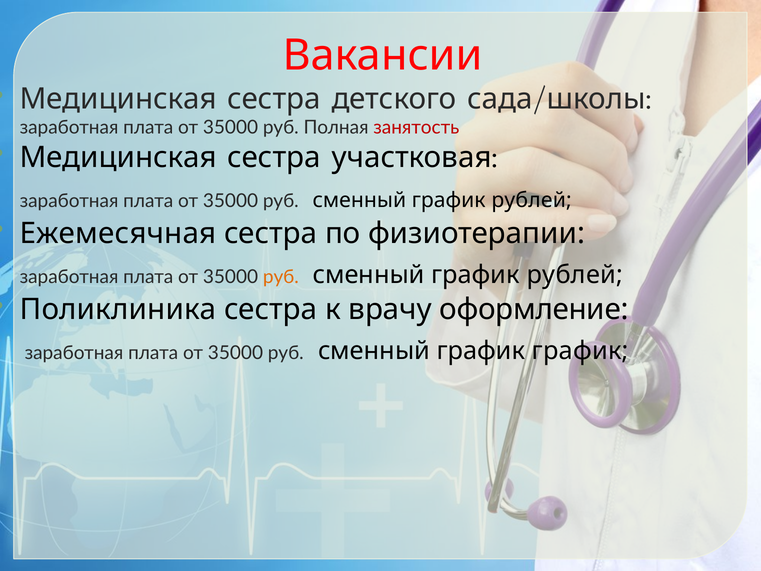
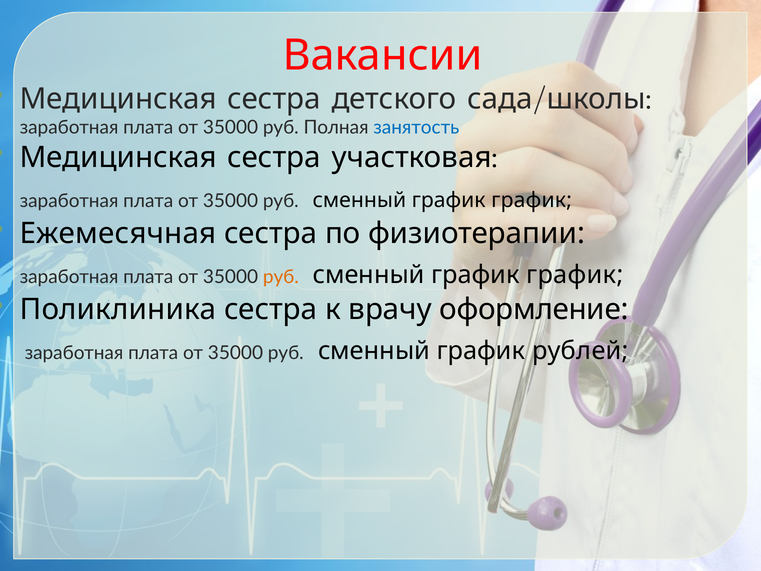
занятость colour: red -> blue
рублей at (532, 200): рублей -> график
рублей at (575, 275): рублей -> график
график график: график -> рублей
